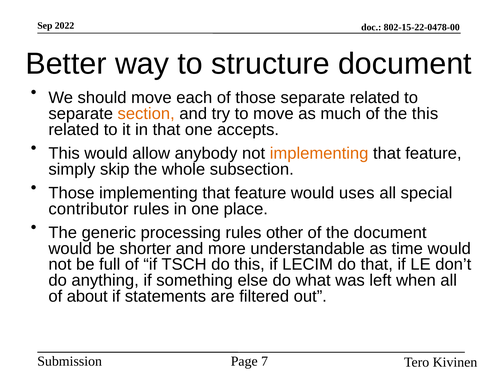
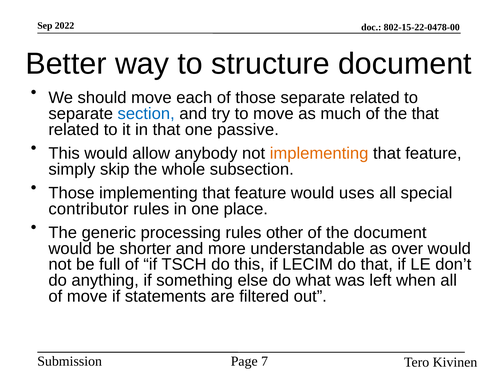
section colour: orange -> blue
the this: this -> that
accepts: accepts -> passive
time: time -> over
of about: about -> move
